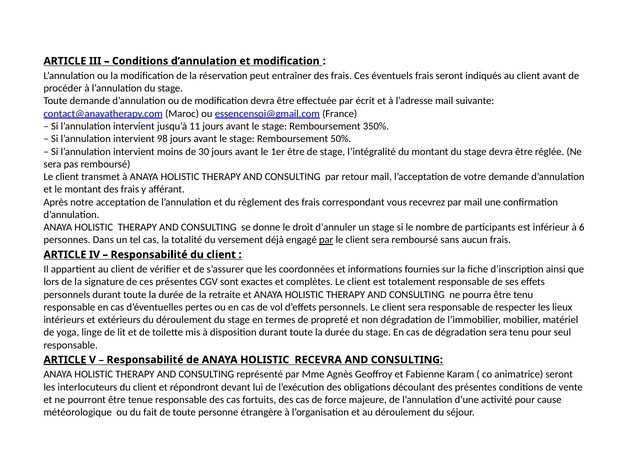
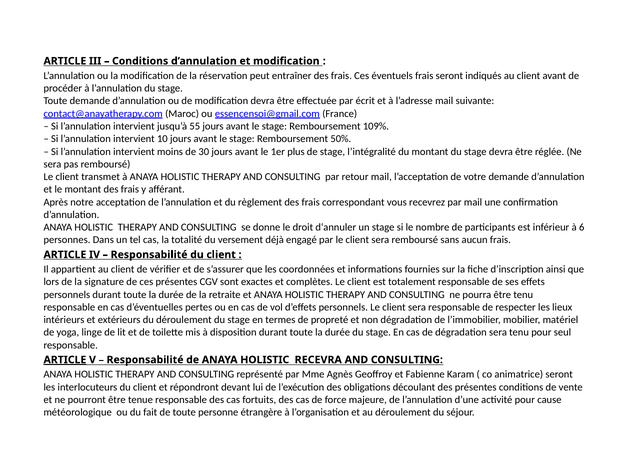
11: 11 -> 55
350%: 350% -> 109%
98: 98 -> 10
1er être: être -> plus
par at (326, 240) underline: present -> none
